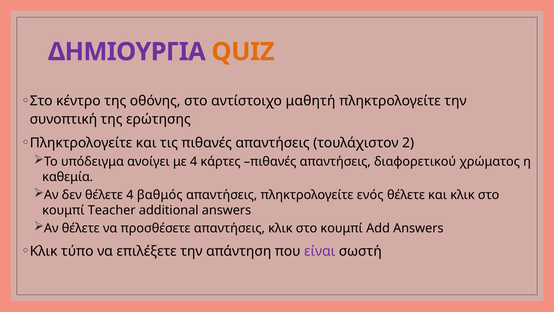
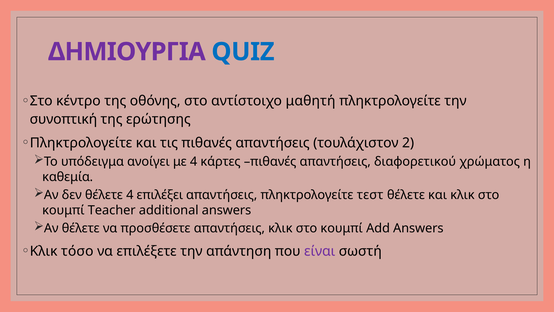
QUIZ colour: orange -> blue
βαθμός: βαθμός -> επιλέξει
ενός: ενός -> τεστ
τύπο: τύπο -> τόσο
